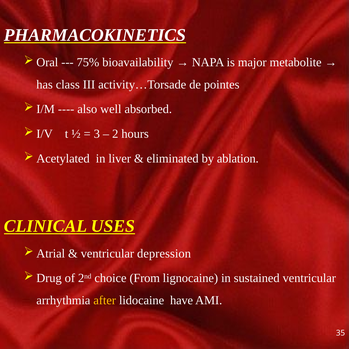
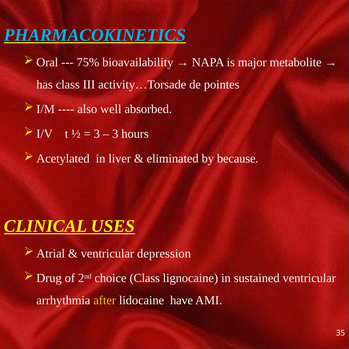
PHARMACOKINETICS colour: white -> light blue
2 at (115, 134): 2 -> 3
ablation: ablation -> because
choice From: From -> Class
